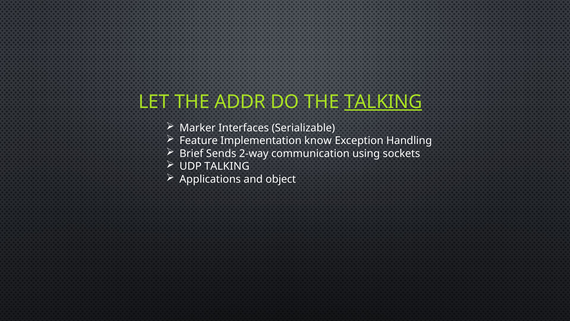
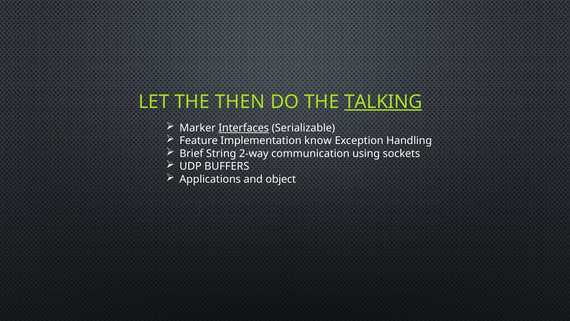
ADDR: ADDR -> THEN
Interfaces underline: none -> present
Sends: Sends -> String
UDP TALKING: TALKING -> BUFFERS
